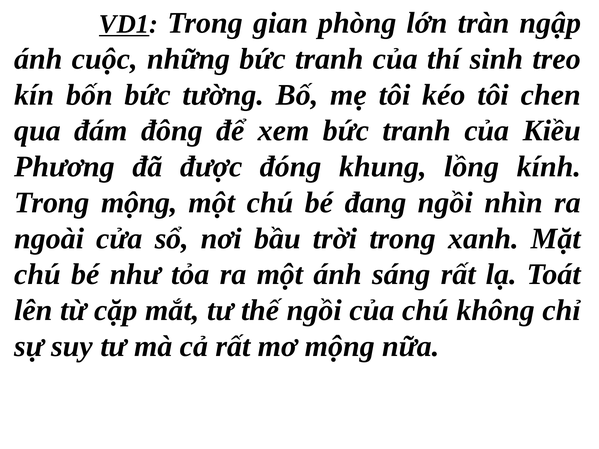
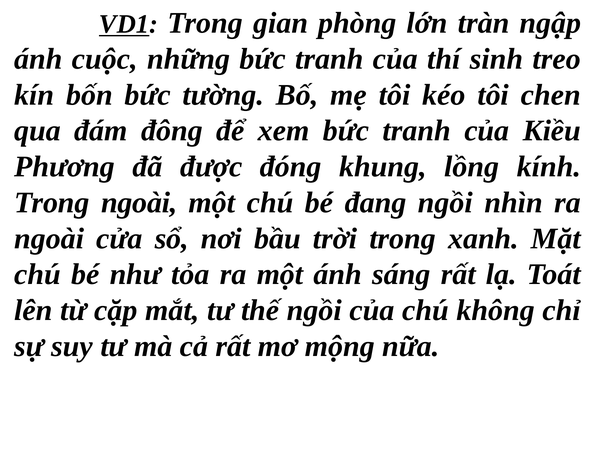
Trong mộng: mộng -> ngoài
